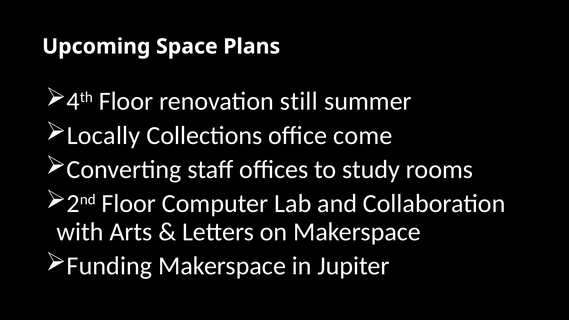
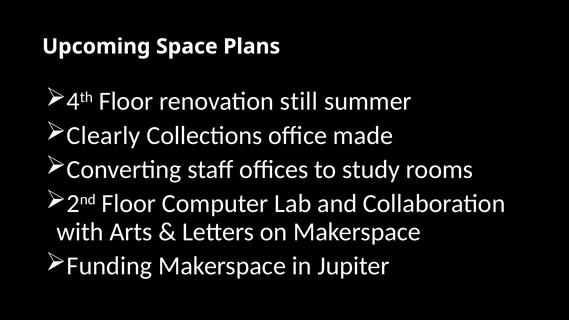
Locally: Locally -> Clearly
come: come -> made
